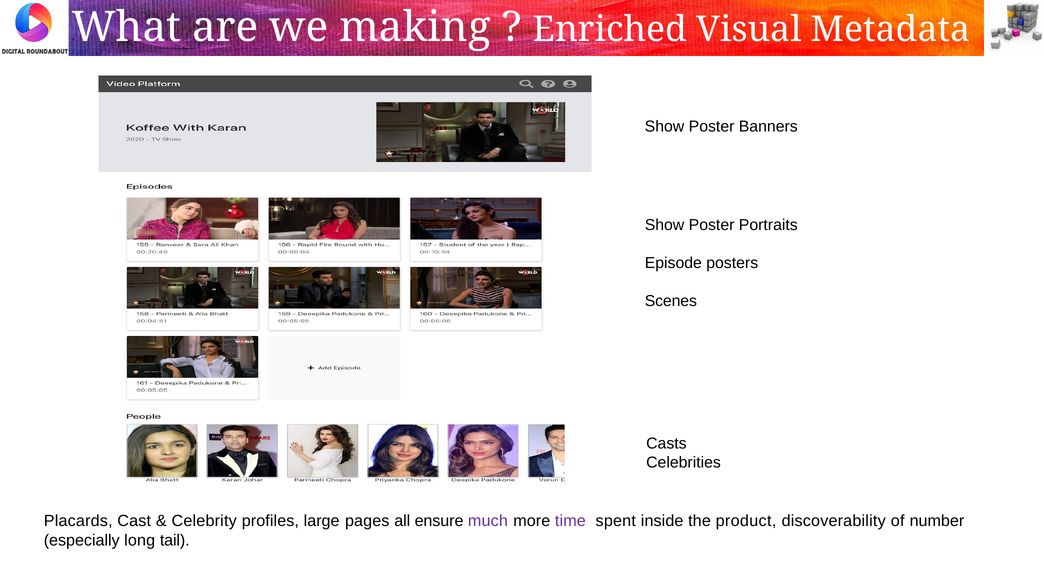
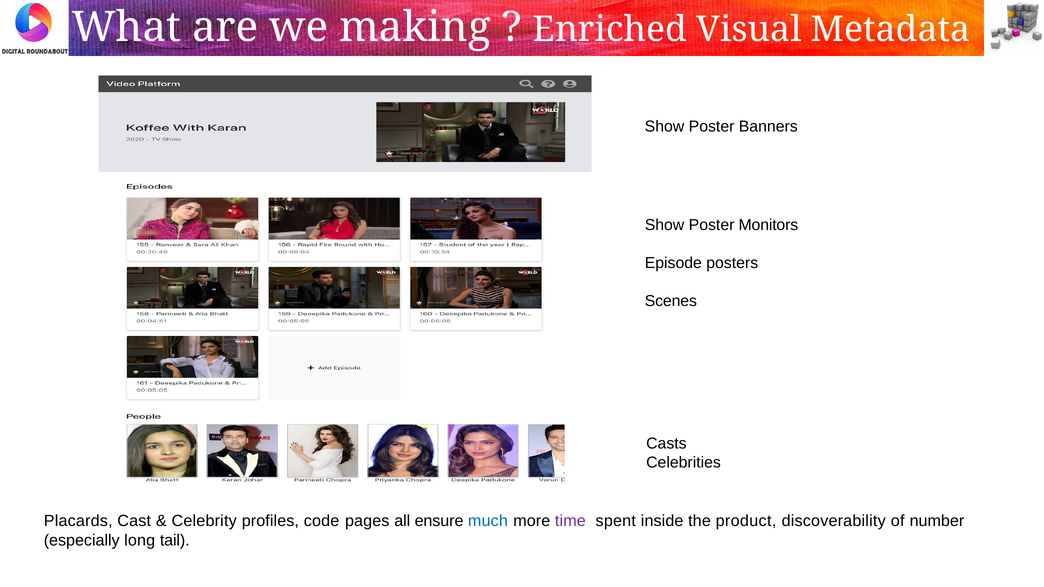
Portraits: Portraits -> Monitors
large: large -> code
much colour: purple -> blue
